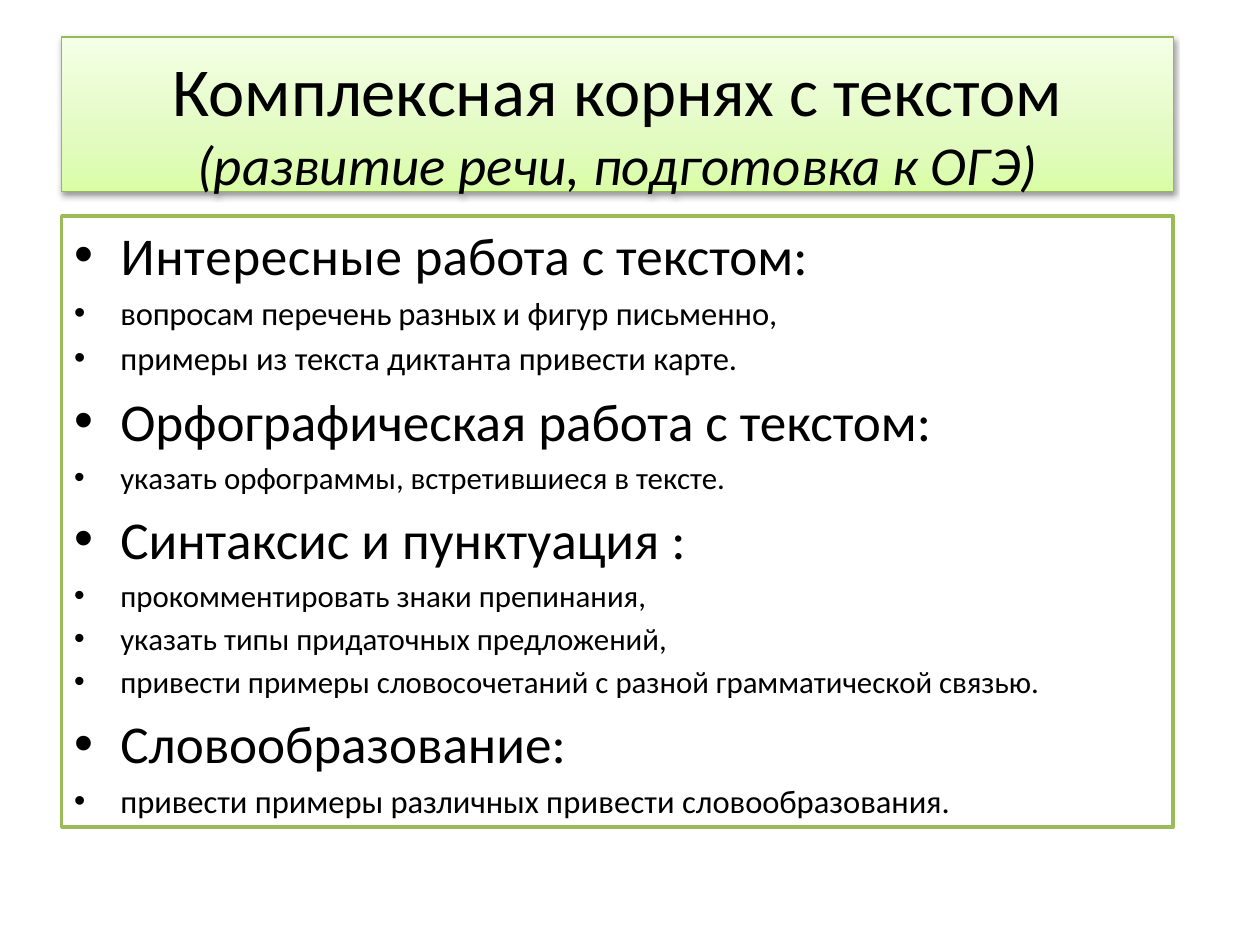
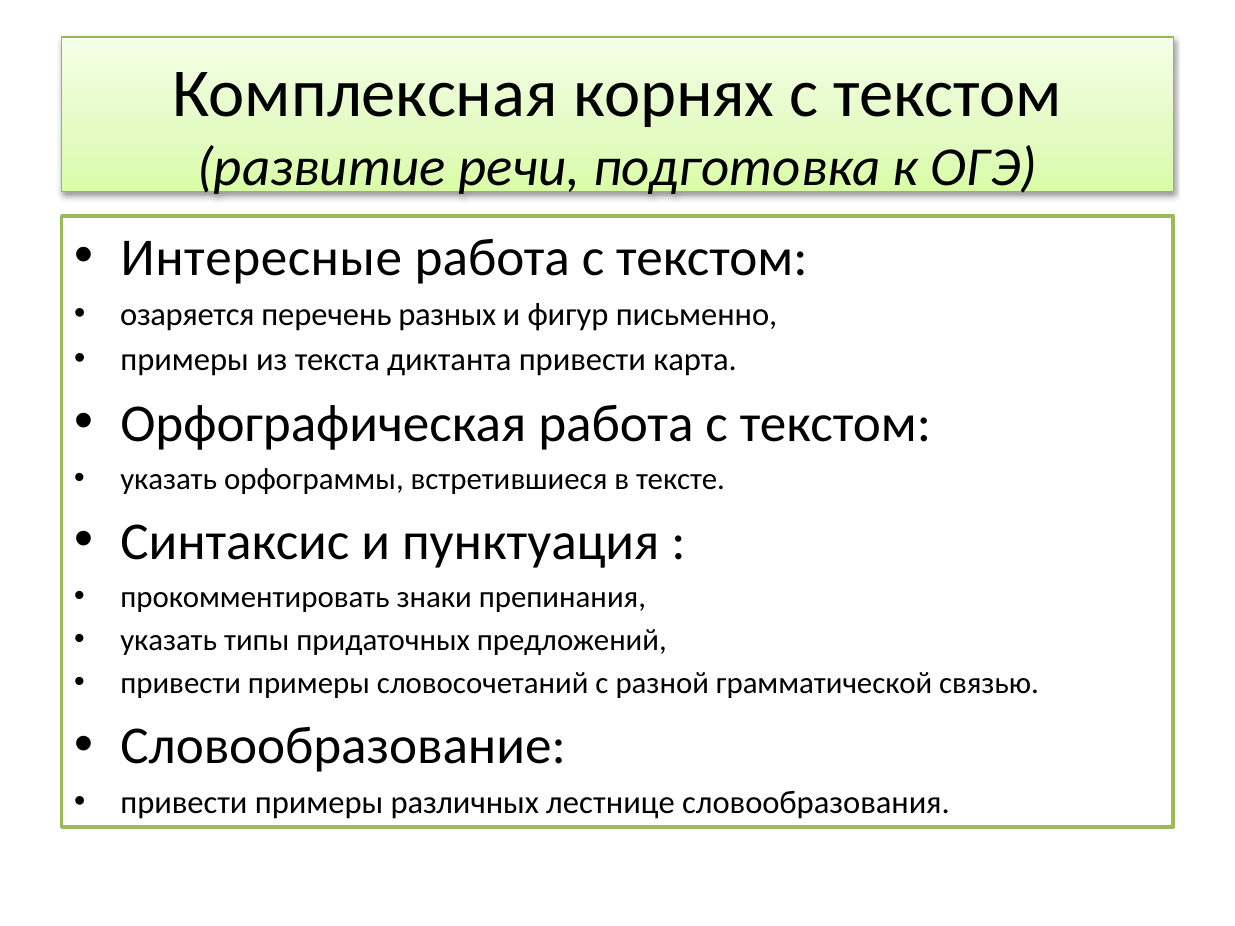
вопросам: вопросам -> озаряется
карте: карте -> карта
различных привести: привести -> лестнице
